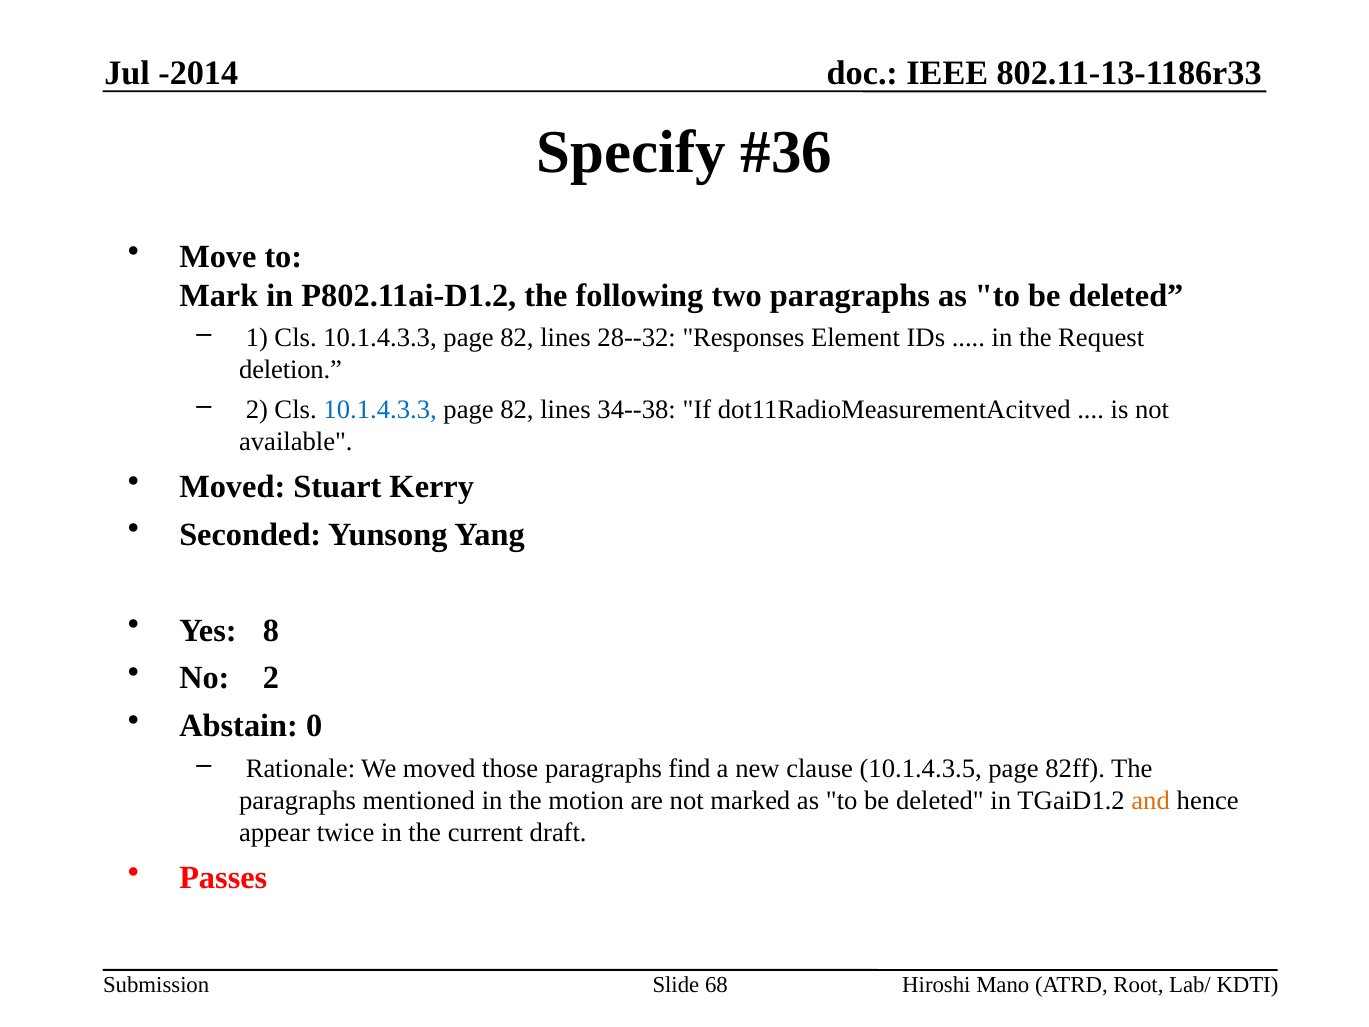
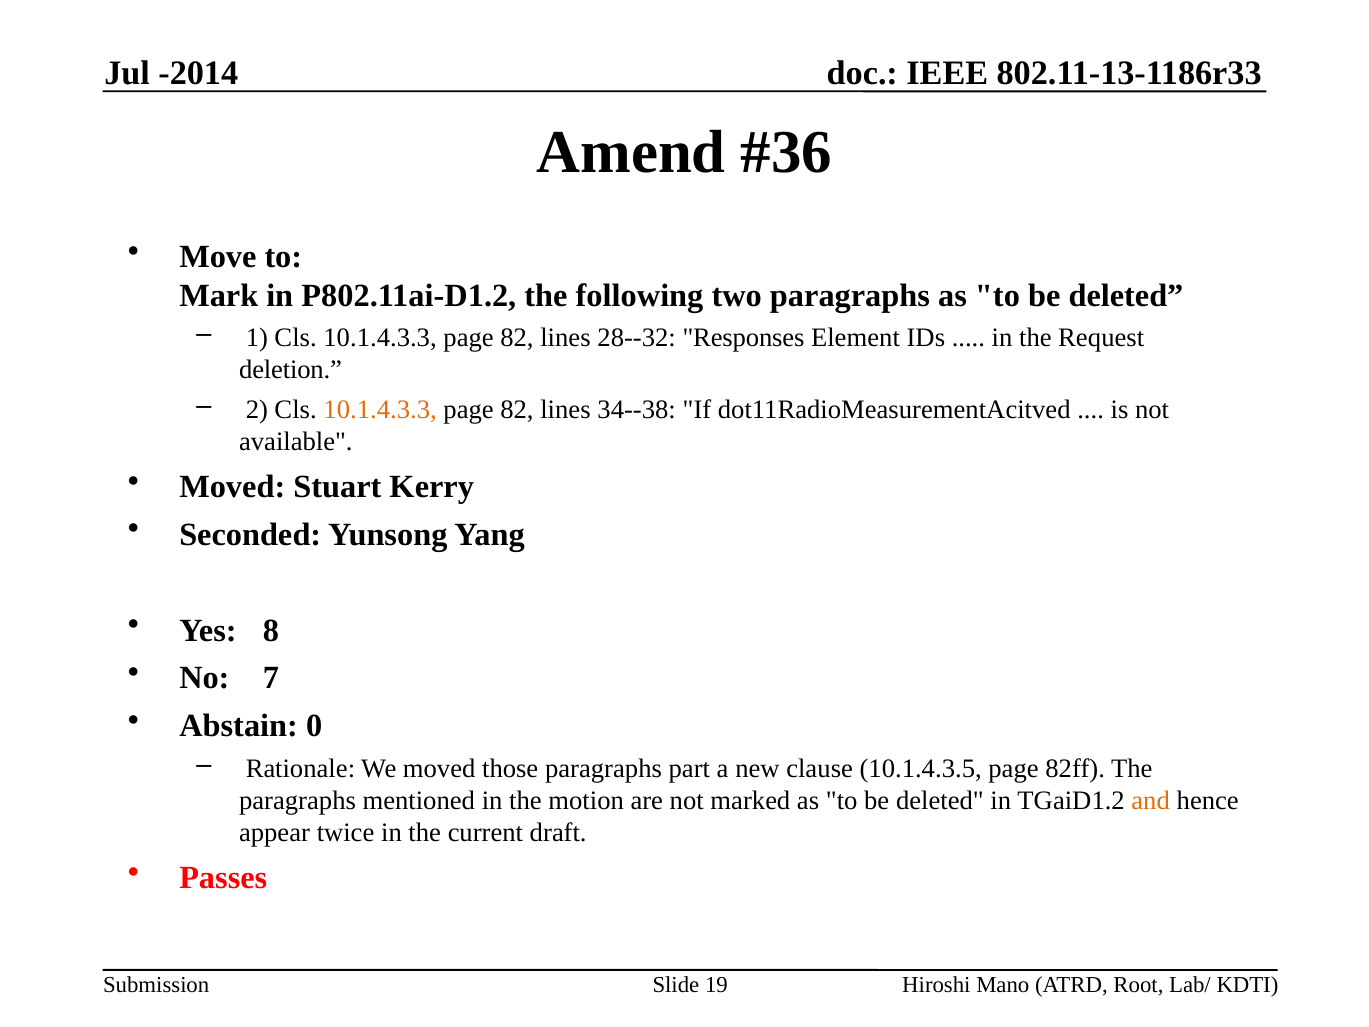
Specify: Specify -> Amend
10.1.4.3.3 at (380, 410) colour: blue -> orange
No 2: 2 -> 7
find: find -> part
68: 68 -> 19
